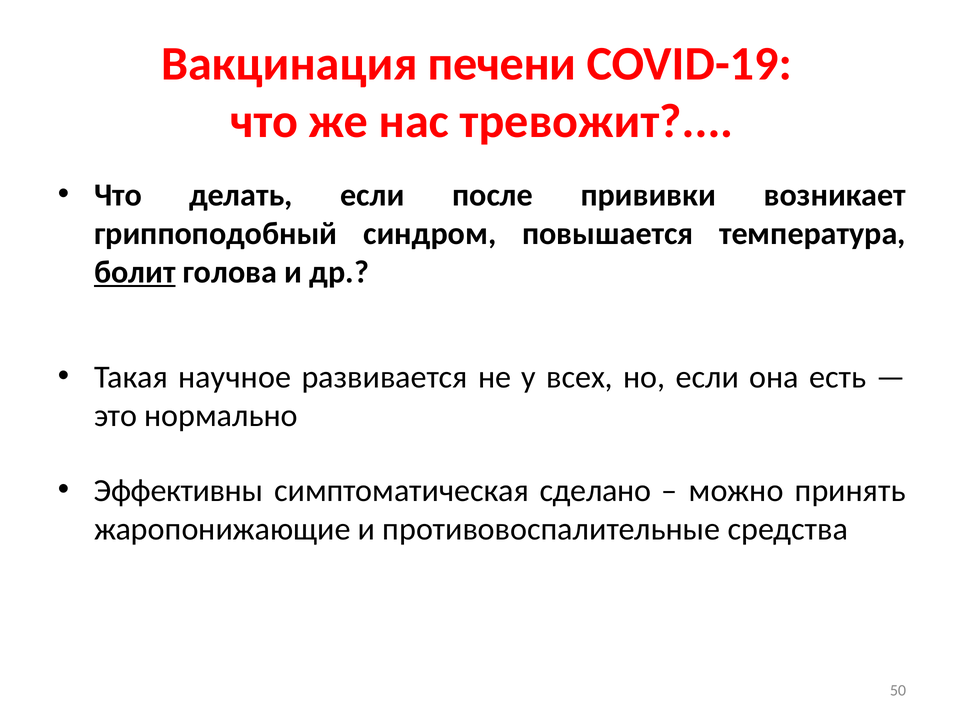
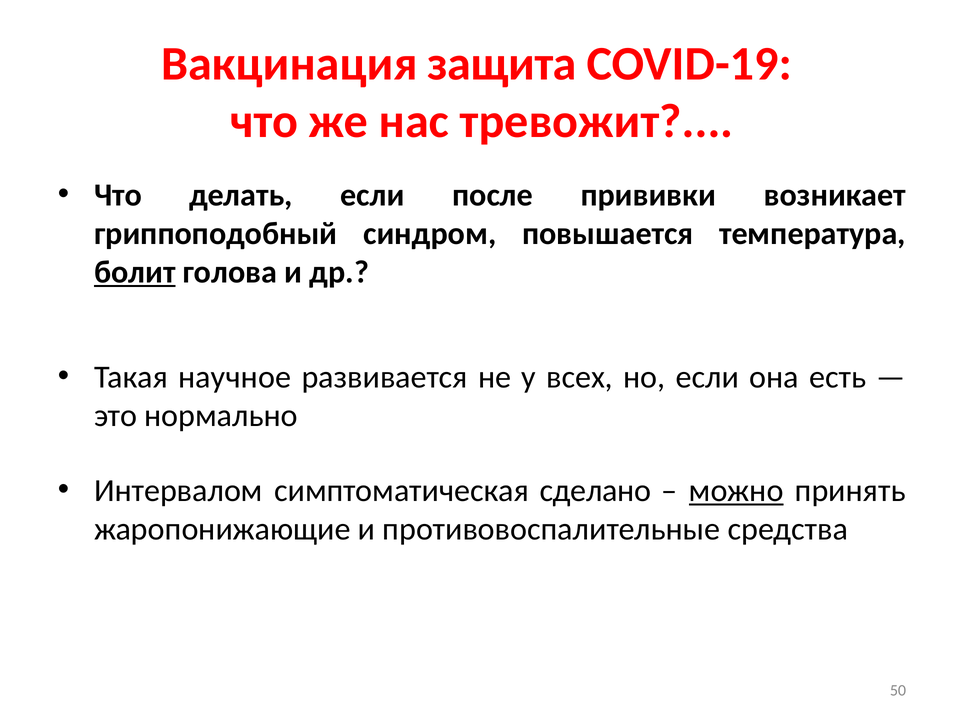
печени: печени -> защита
Эффективны: Эффективны -> Интервалом
можно underline: none -> present
